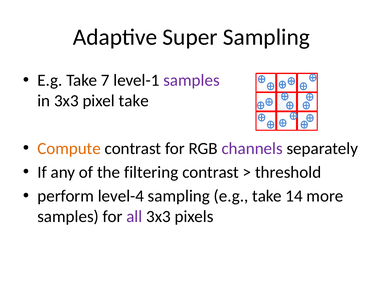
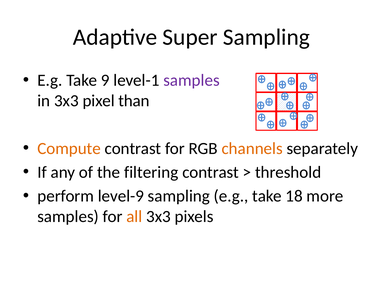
7: 7 -> 9
pixel take: take -> than
channels colour: purple -> orange
level-4: level-4 -> level-9
14: 14 -> 18
all colour: purple -> orange
